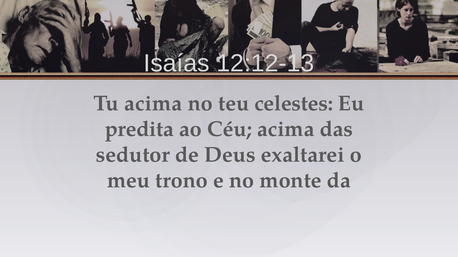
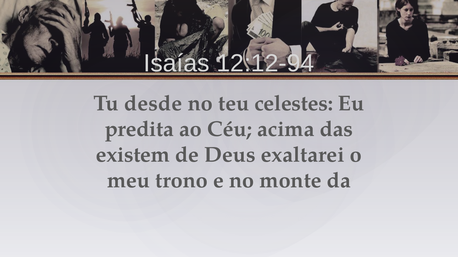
12:12-13: 12:12-13 -> 12:12-94
Tu acima: acima -> desde
sedutor: sedutor -> existem
